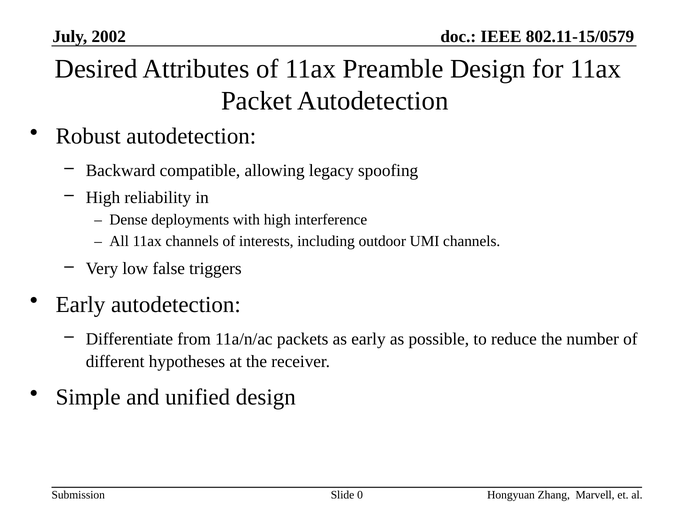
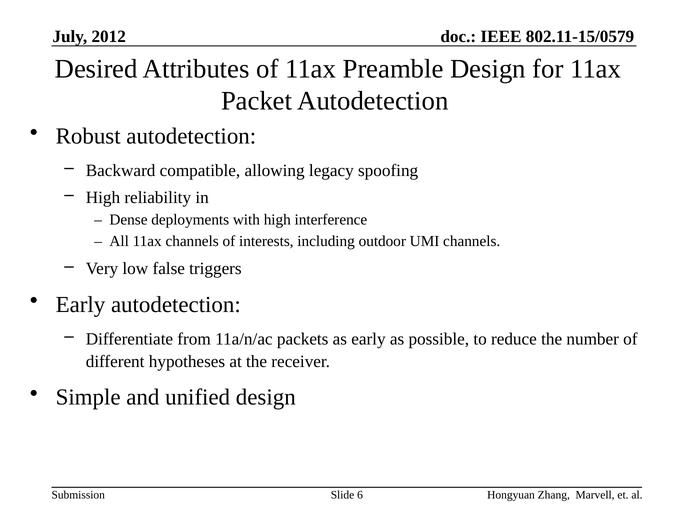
2002: 2002 -> 2012
0: 0 -> 6
